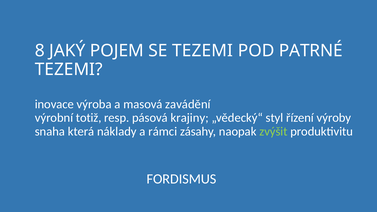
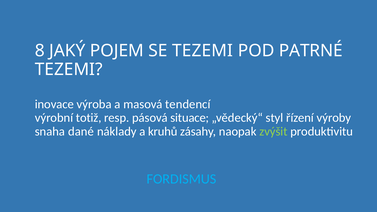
zavádění: zavádění -> tendencí
krajiny: krajiny -> situace
která: která -> dané
rámci: rámci -> kruhů
FORDISMUS colour: white -> light blue
